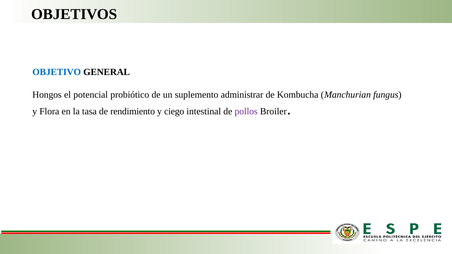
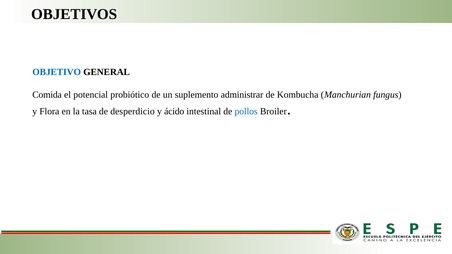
Hongos: Hongos -> Comida
rendimiento: rendimiento -> desperdicio
ciego: ciego -> ácido
pollos colour: purple -> blue
